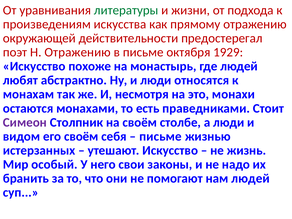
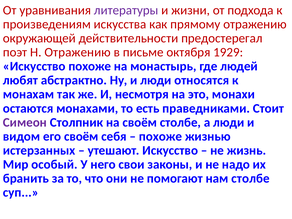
литературы colour: green -> purple
письме at (160, 136): письме -> похоже
нам людей: людей -> столбе
